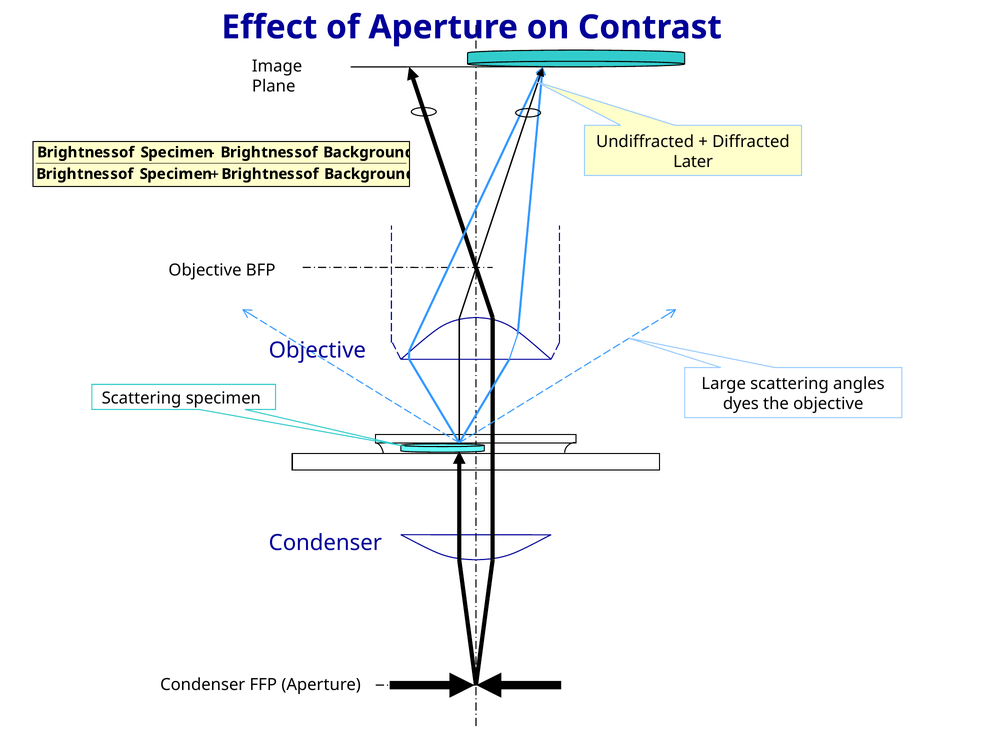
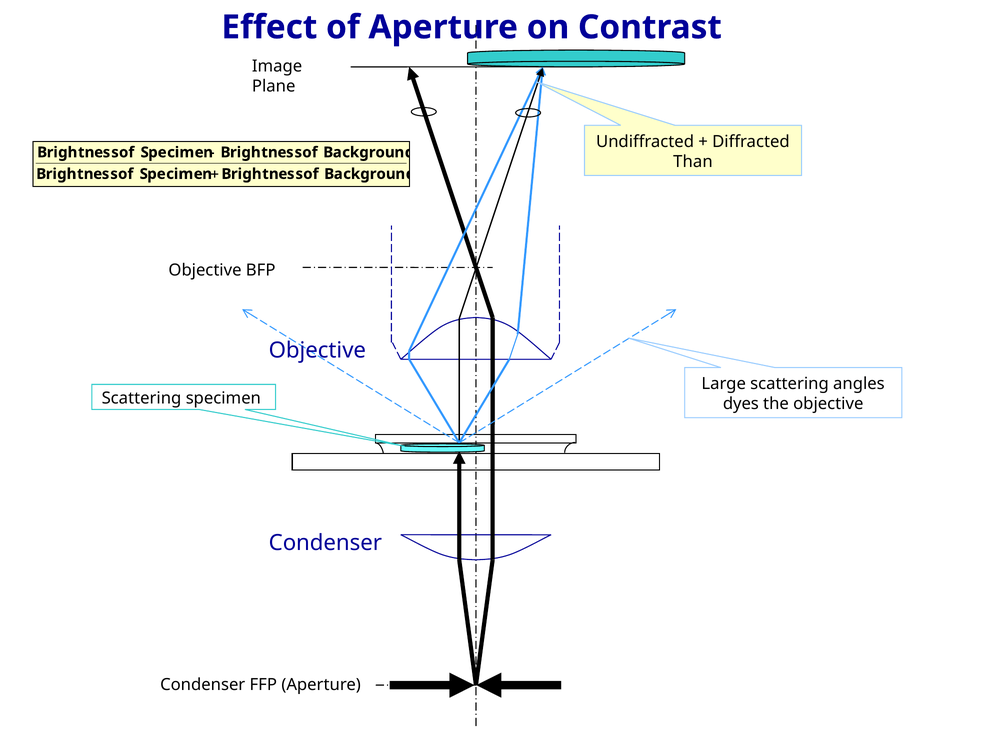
Later: Later -> Than
